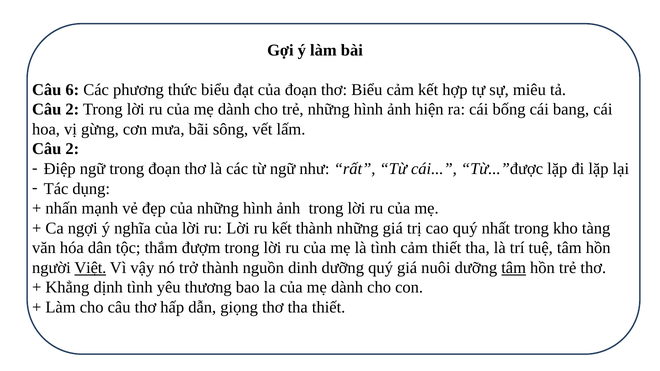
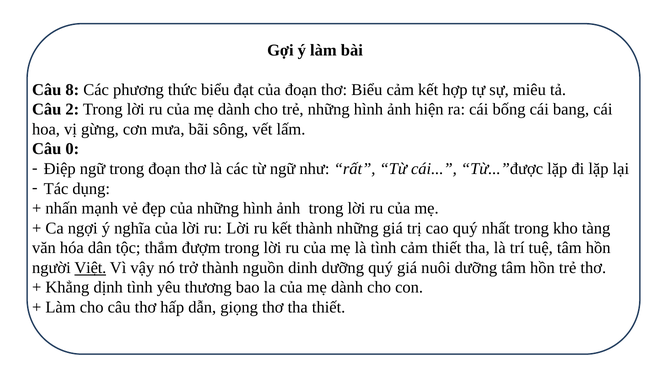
6: 6 -> 8
2 at (72, 149): 2 -> 0
tâm at (514, 268) underline: present -> none
